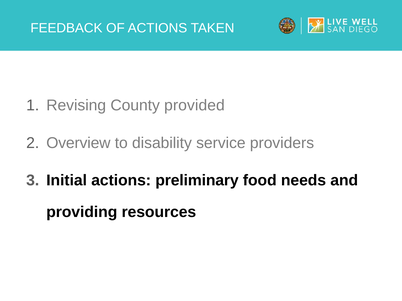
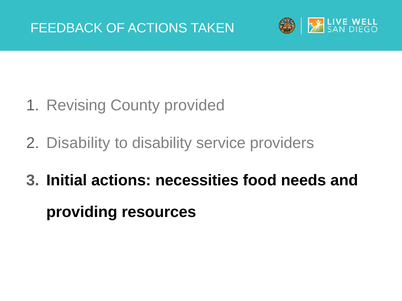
Overview at (78, 143): Overview -> Disability
preliminary: preliminary -> necessities
